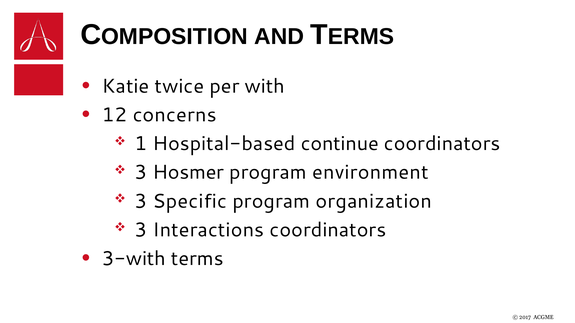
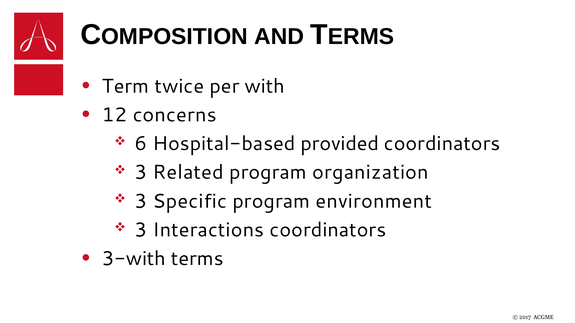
Katie: Katie -> Term
1: 1 -> 6
continue: continue -> provided
Hosmer: Hosmer -> Related
environment: environment -> organization
organization: organization -> environment
